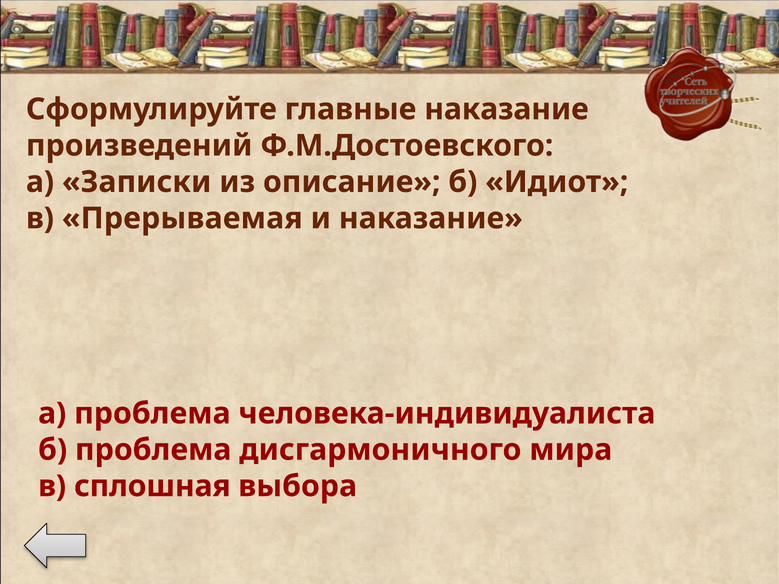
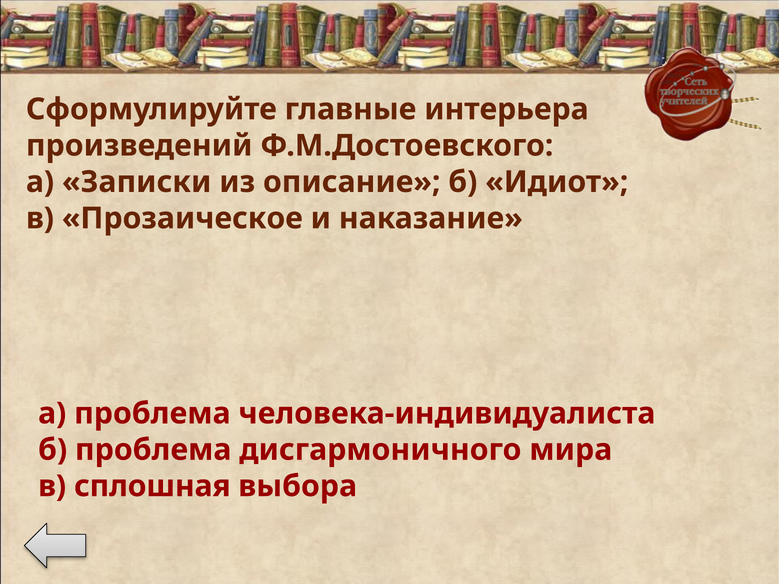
главные наказание: наказание -> интерьера
Прерываемая: Прерываемая -> Прозаическое
